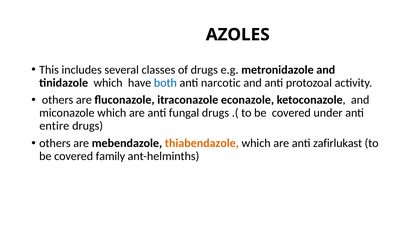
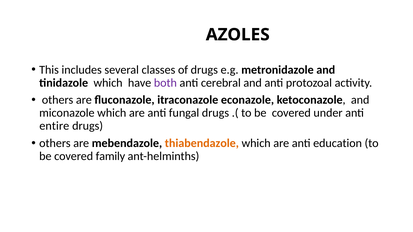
both colour: blue -> purple
narcotic: narcotic -> cerebral
zafirlukast: zafirlukast -> education
